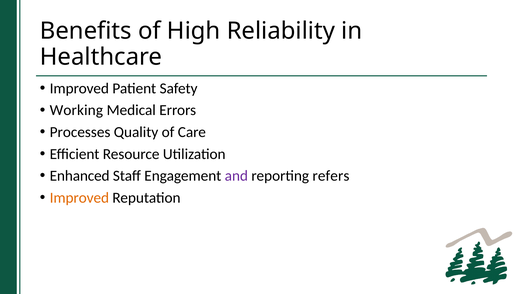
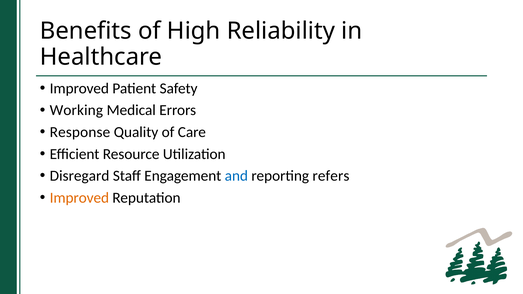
Processes: Processes -> Response
Enhanced: Enhanced -> Disregard
and colour: purple -> blue
